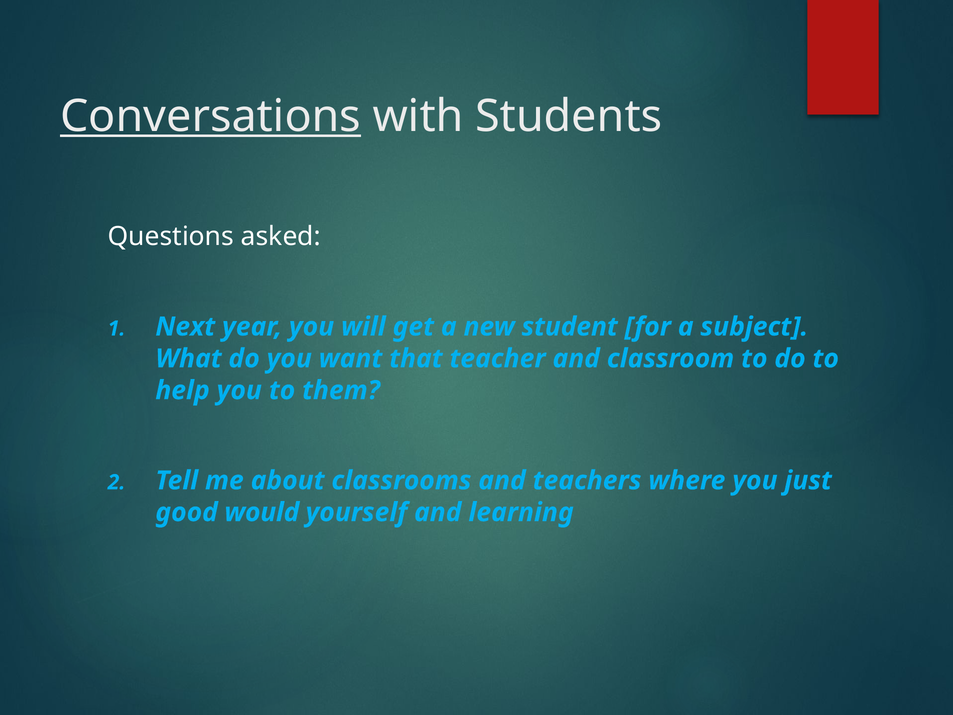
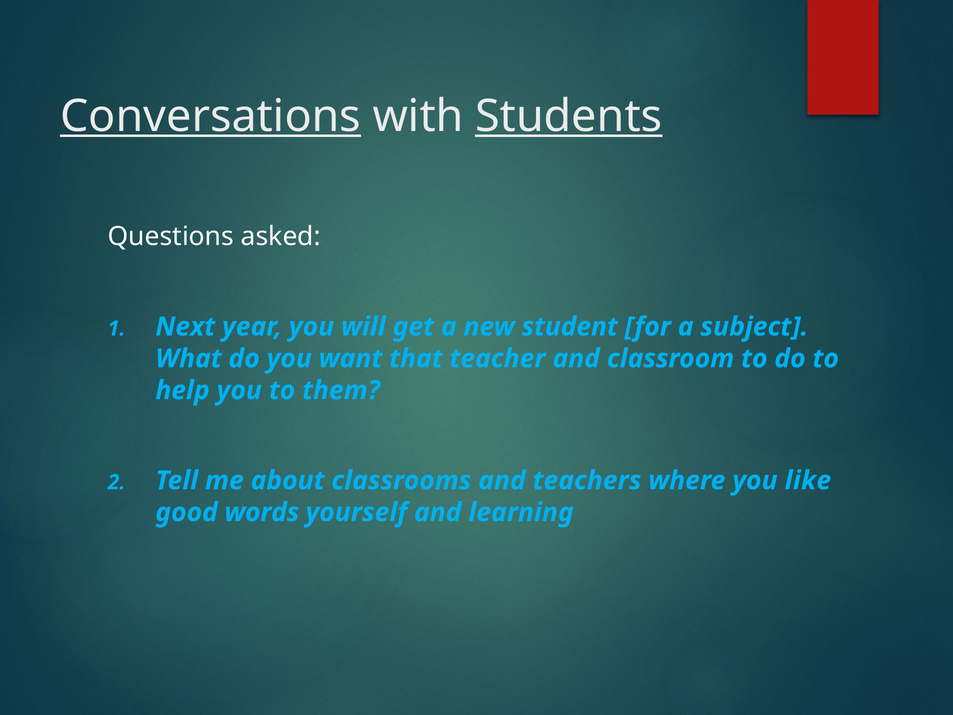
Students underline: none -> present
just: just -> like
would: would -> words
